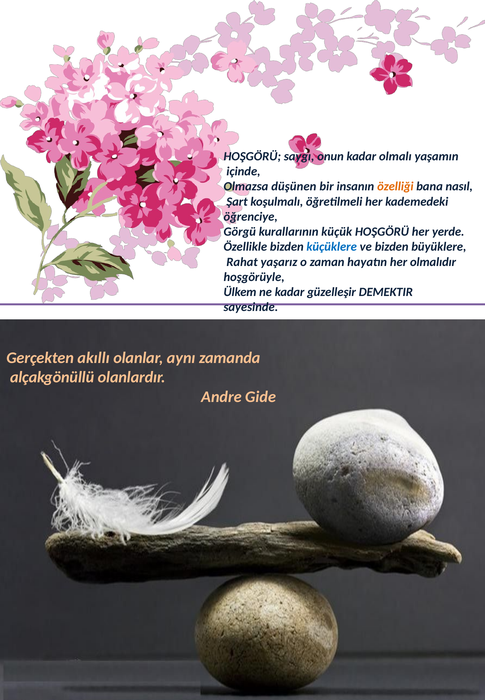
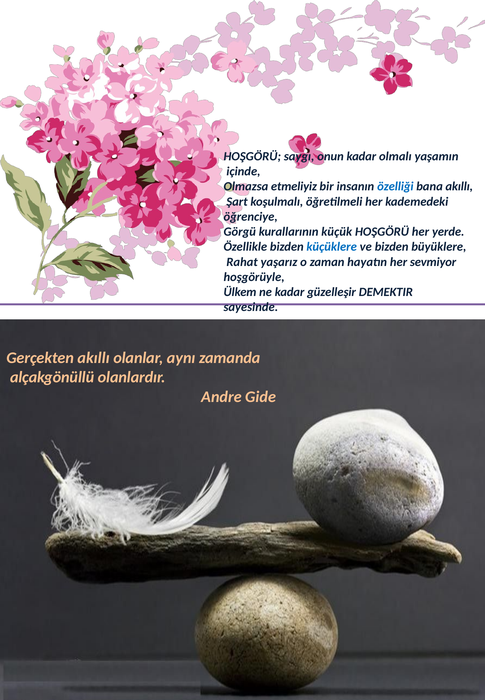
düşünen: düşünen -> etmeliyiz
özelliği colour: orange -> blue
bana nasıl: nasıl -> akıllı
olmalıdır: olmalıdır -> sevmiyor
